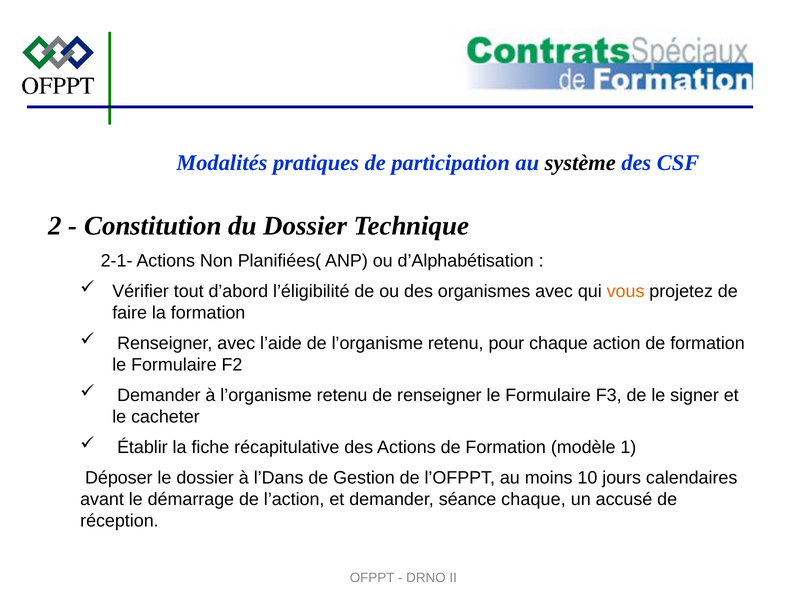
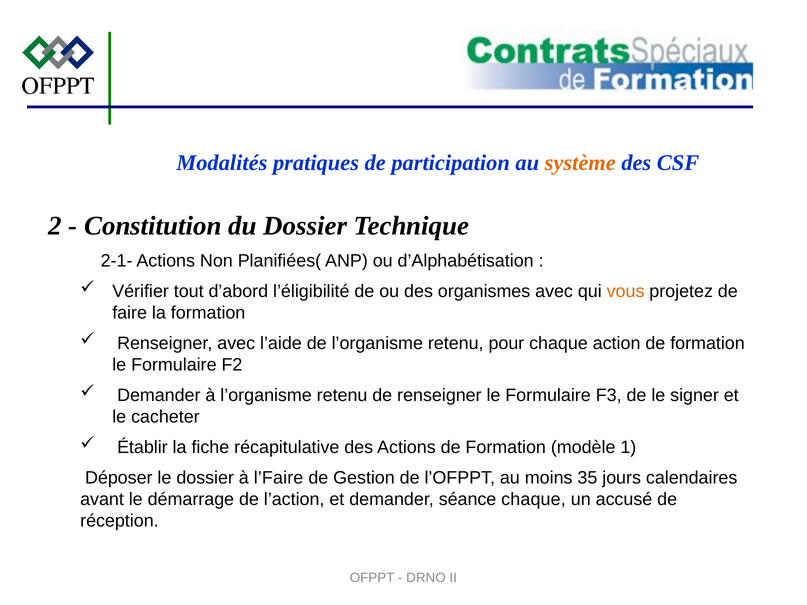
système colour: black -> orange
l’Dans: l’Dans -> l’Faire
10: 10 -> 35
